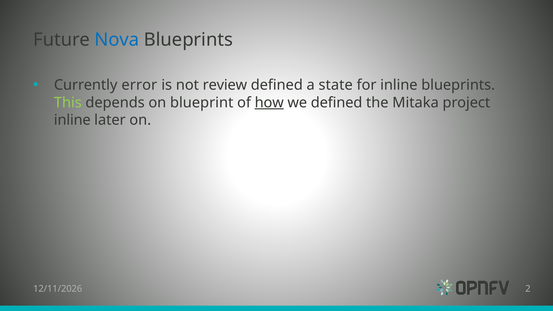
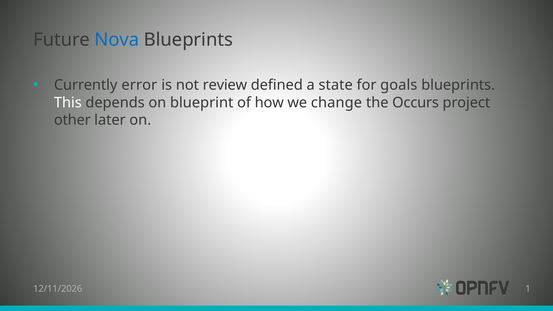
for inline: inline -> goals
This colour: light green -> white
how underline: present -> none
we defined: defined -> change
Mitaka: Mitaka -> Occurs
inline at (72, 120): inline -> other
2: 2 -> 1
